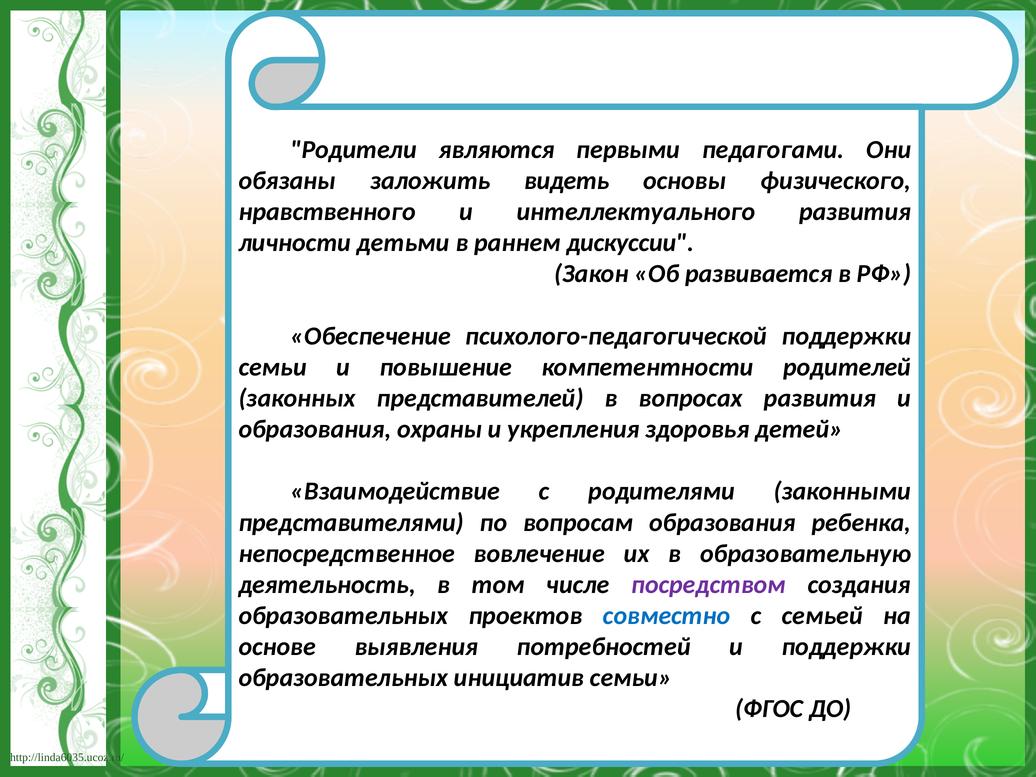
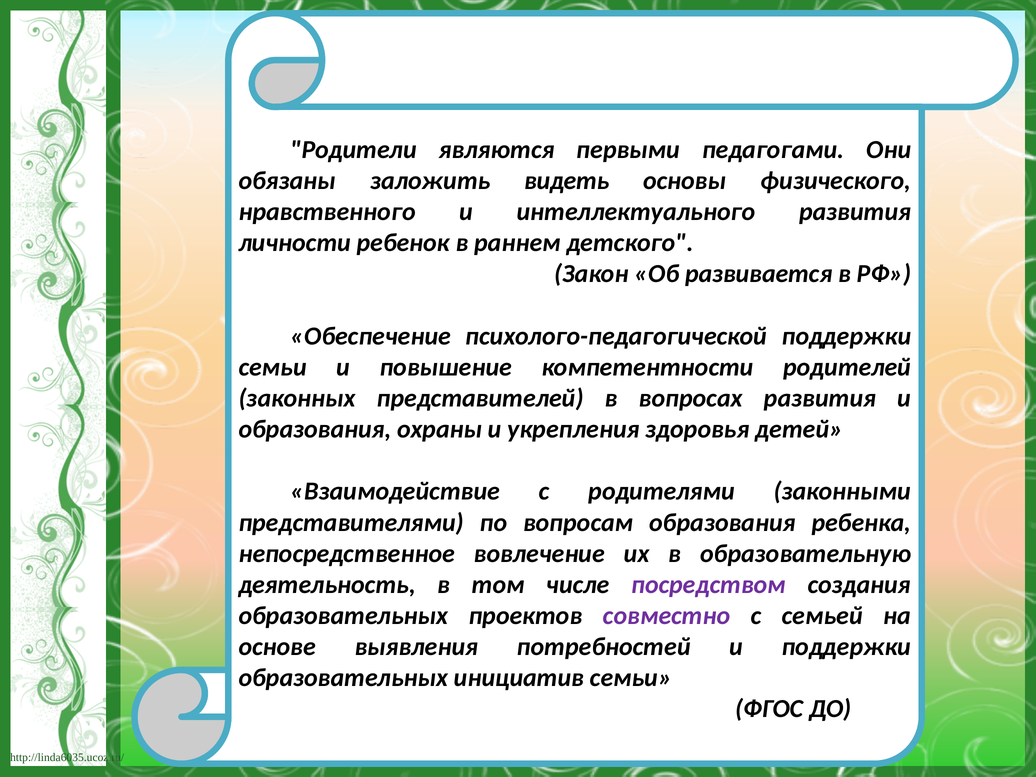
детьми: детьми -> ребенок
дискуссии: дискуссии -> детского
совместно colour: blue -> purple
